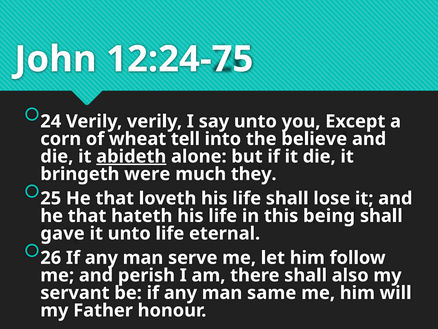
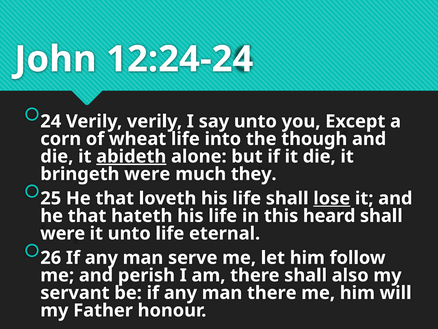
12:24-75: 12:24-75 -> 12:24-24
wheat tell: tell -> life
believe: believe -> though
lose underline: none -> present
being: being -> heard
gave at (63, 233): gave -> were
man same: same -> there
